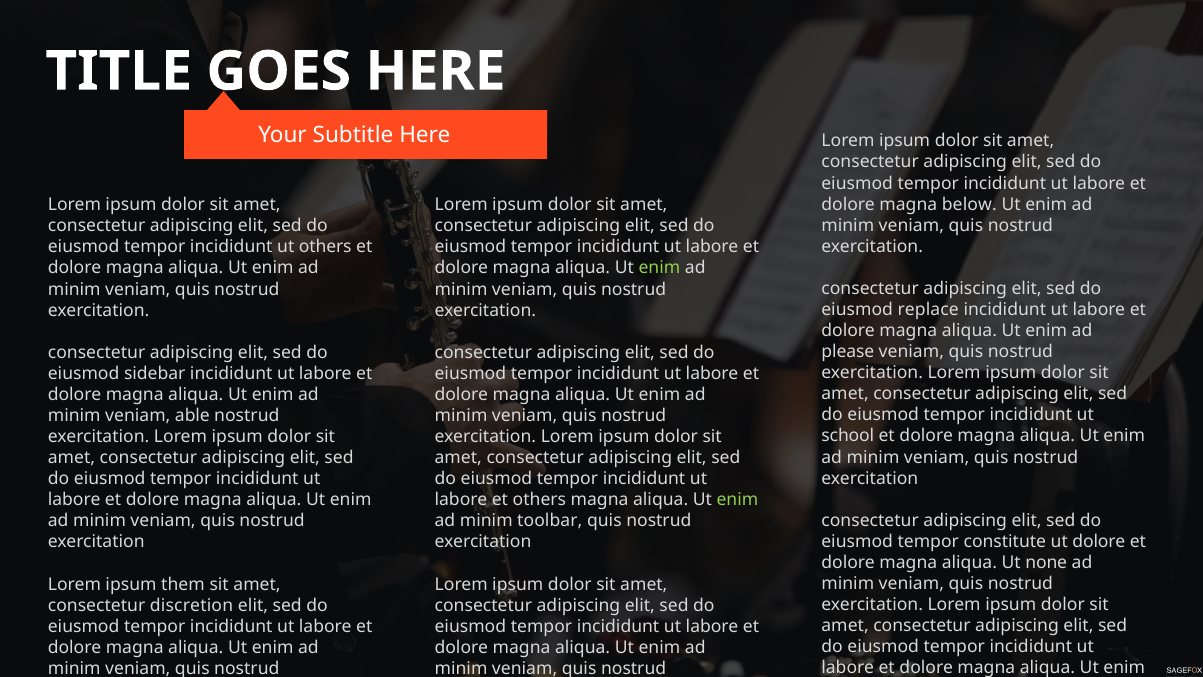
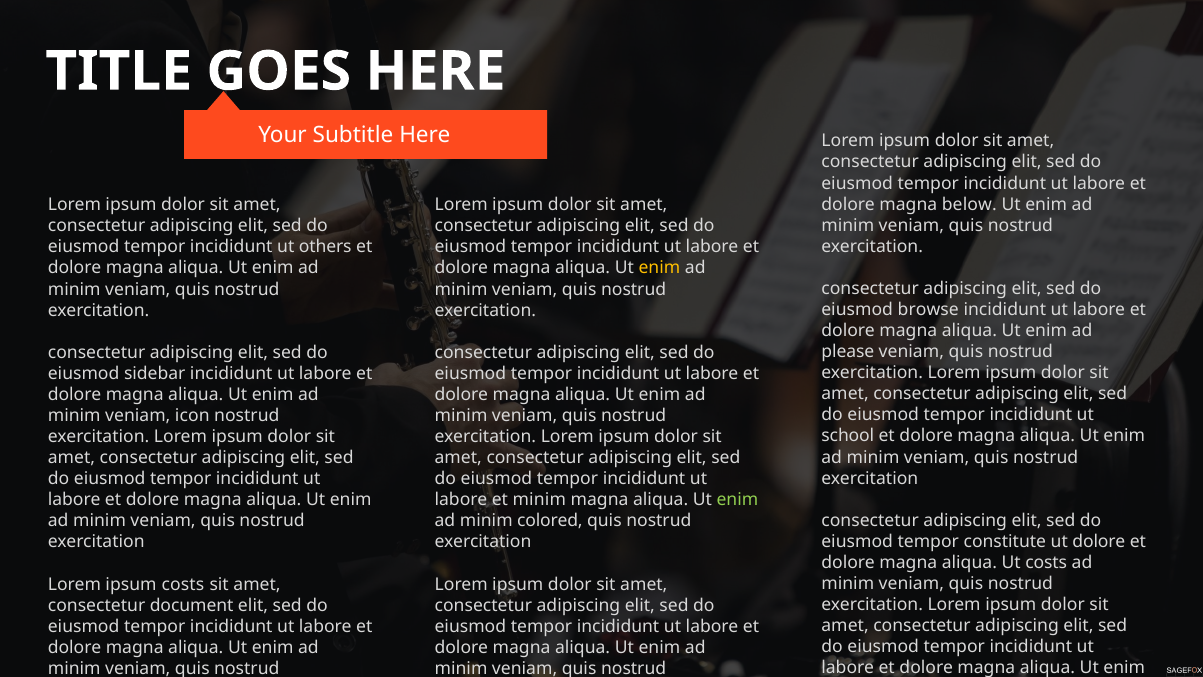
enim at (659, 268) colour: light green -> yellow
replace: replace -> browse
able: able -> icon
et others: others -> minim
toolbar: toolbar -> colored
Ut none: none -> costs
ipsum them: them -> costs
discretion: discretion -> document
